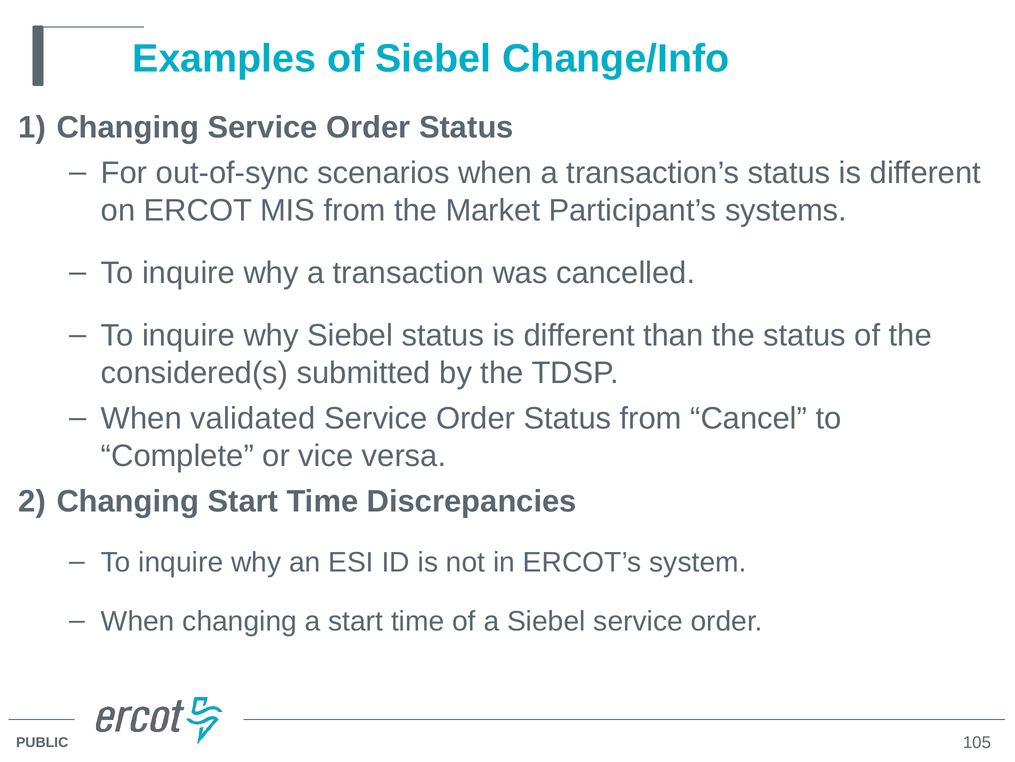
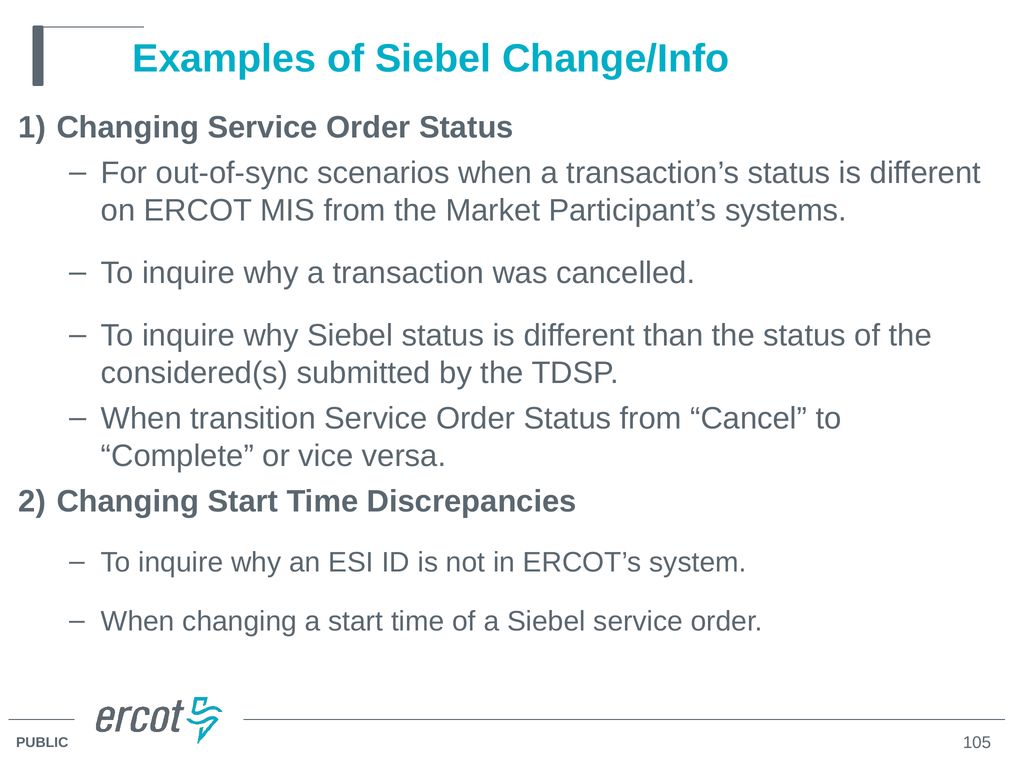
validated: validated -> transition
